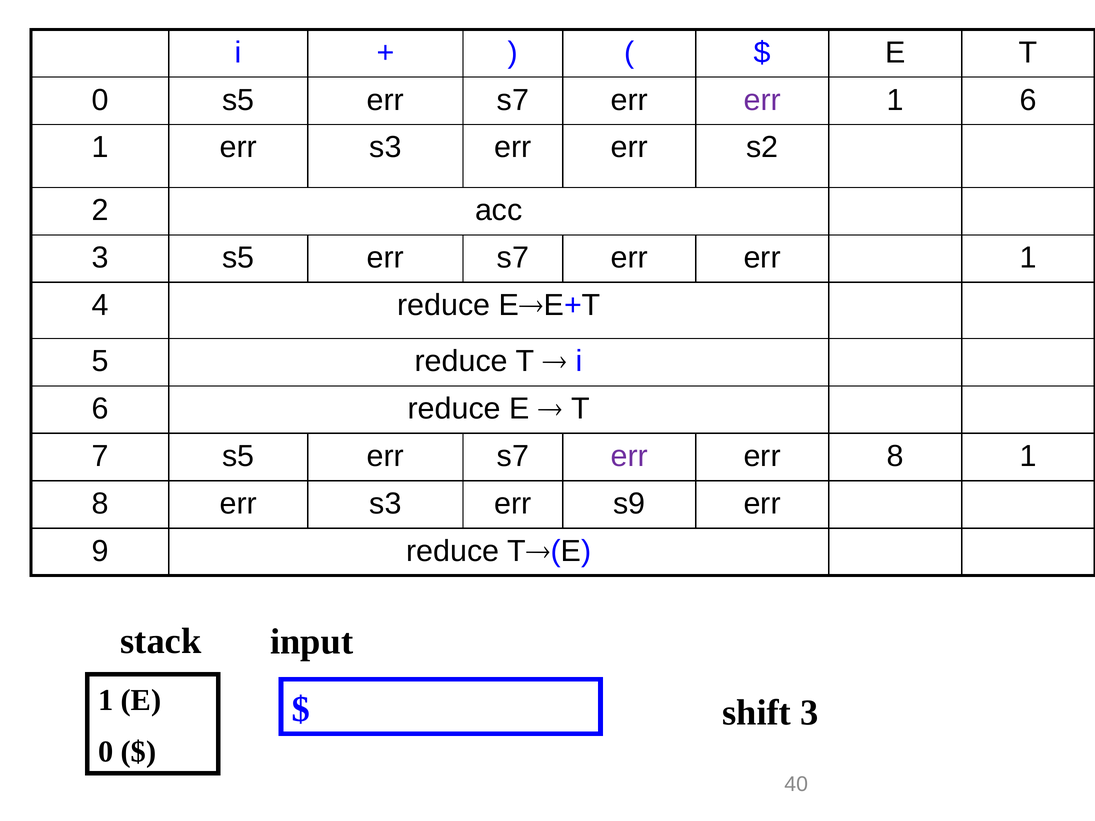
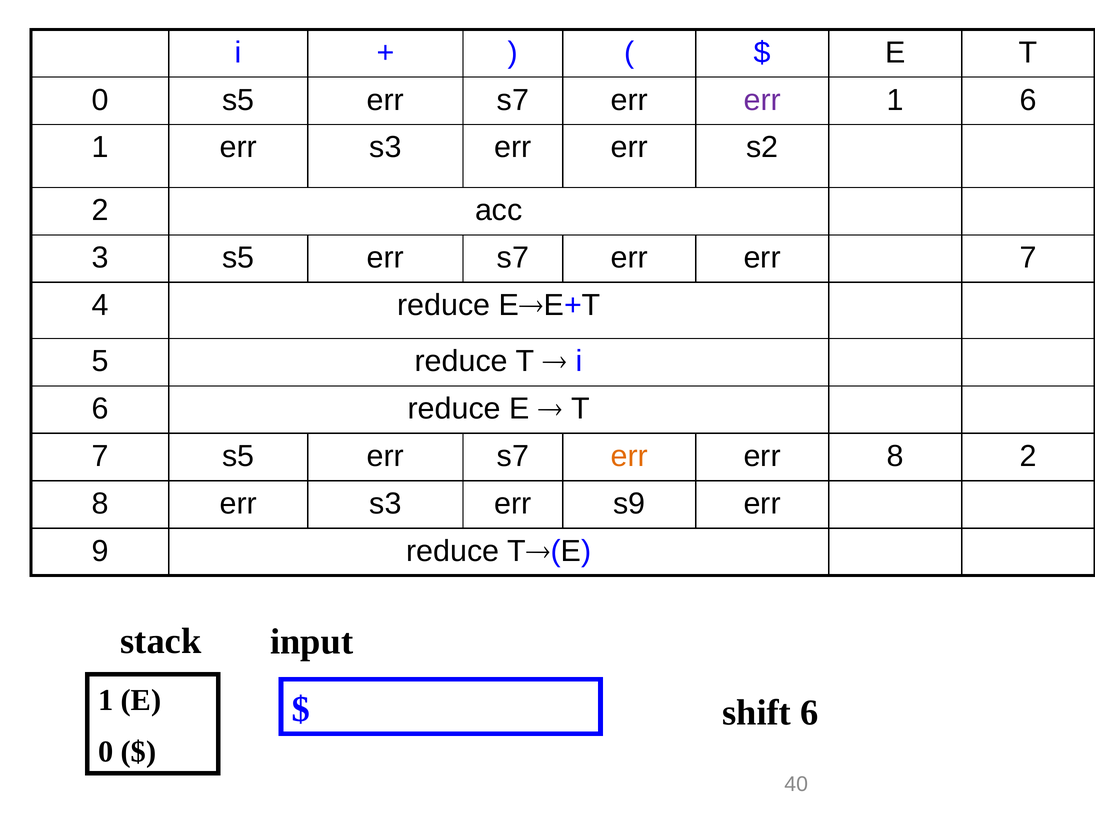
1 at (1028, 258): 1 -> 7
err at (629, 456) colour: purple -> orange
8 1: 1 -> 2
shift 3: 3 -> 6
